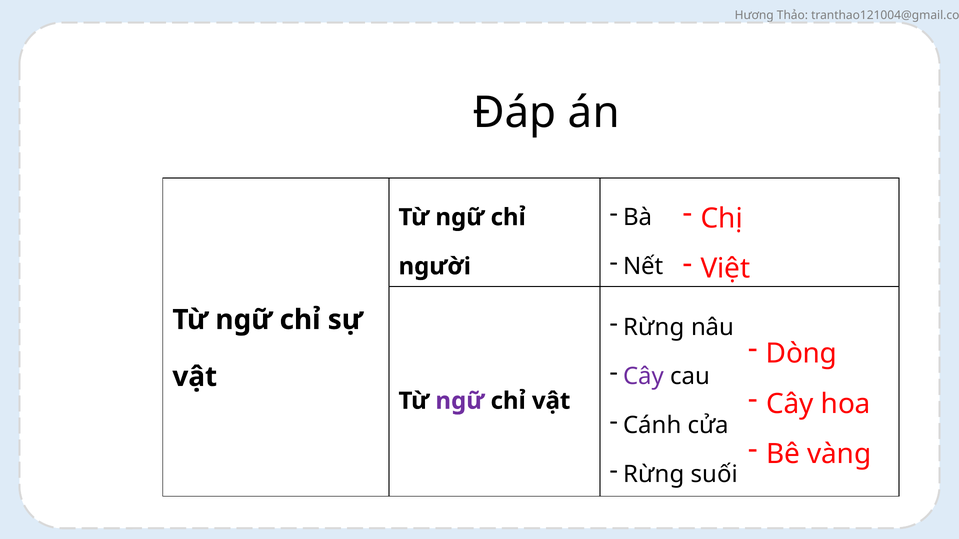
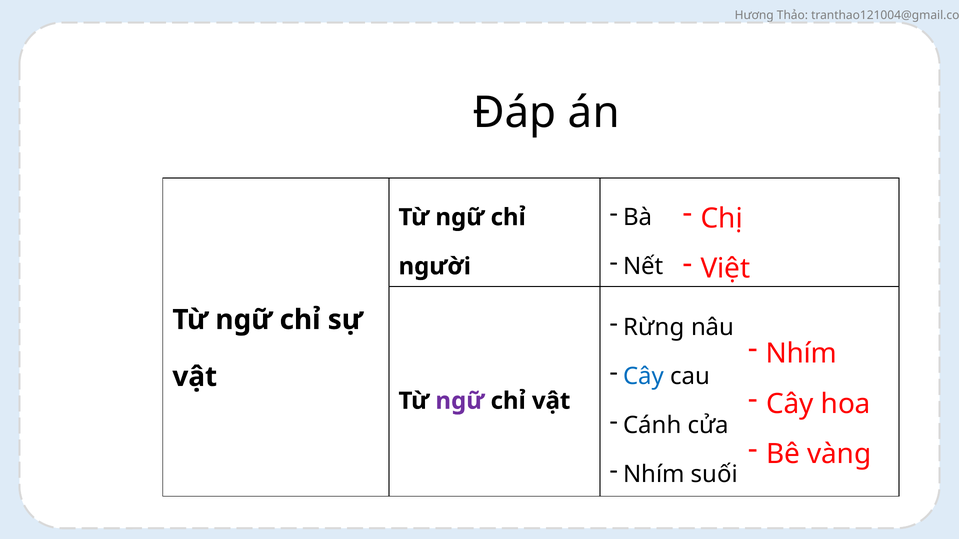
Dòng at (801, 354): Dòng -> Nhím
Cây at (644, 377) colour: purple -> blue
Rừng at (654, 475): Rừng -> Nhím
